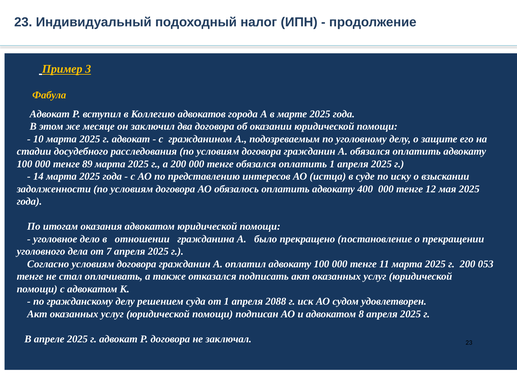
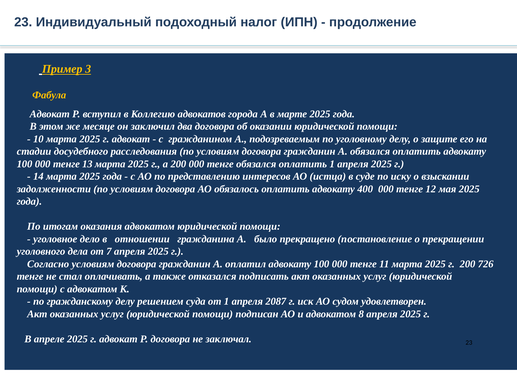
89: 89 -> 13
053: 053 -> 726
2088: 2088 -> 2087
